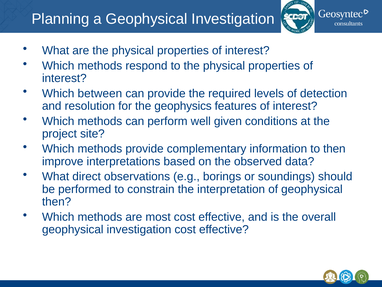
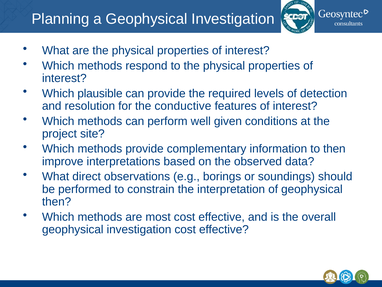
between: between -> plausible
geophysics: geophysics -> conductive
